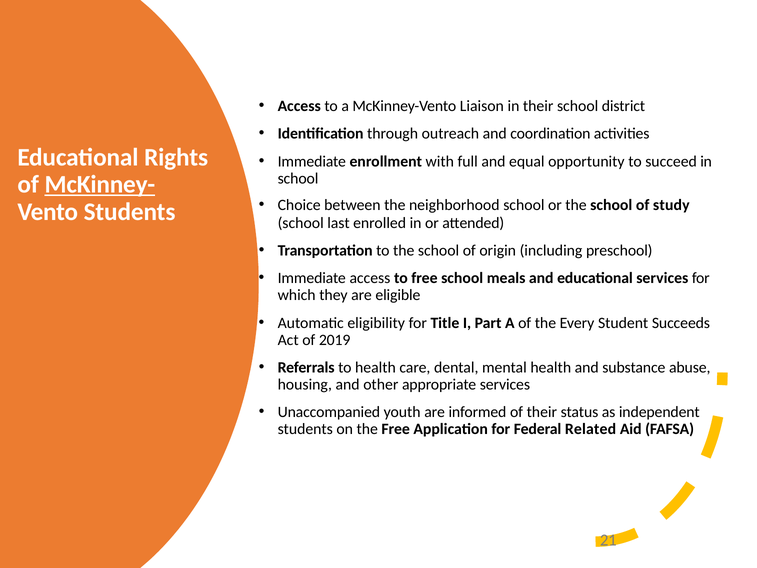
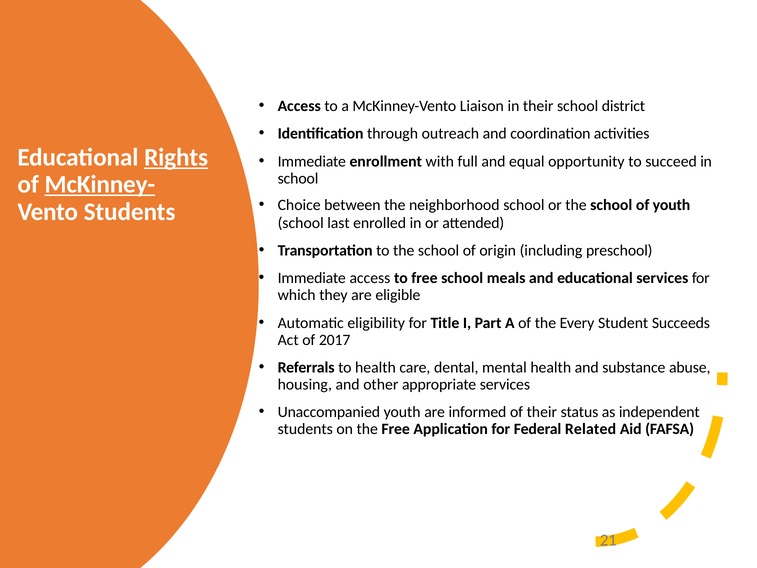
Rights underline: none -> present
of study: study -> youth
2019: 2019 -> 2017
